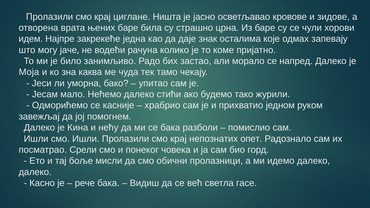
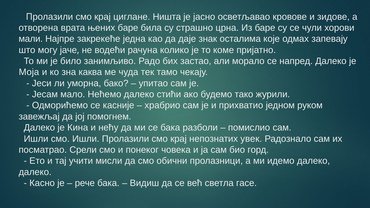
идем: идем -> мали
опет: опет -> увек
боље: боље -> учити
